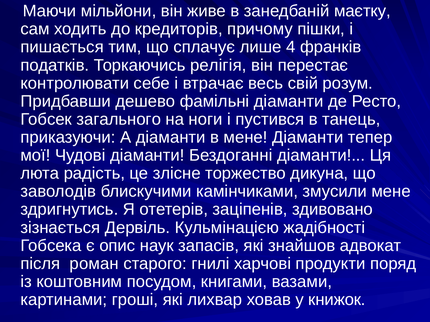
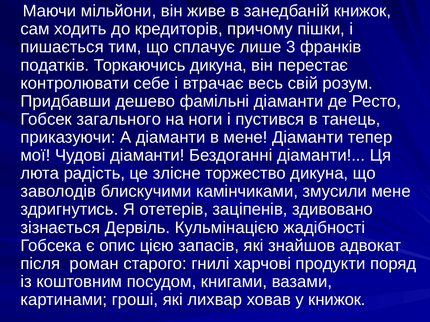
занедбаній маєтку: маєтку -> книжок
4: 4 -> 3
Торкаючись релігія: релігія -> дикуна
наук: наук -> цією
